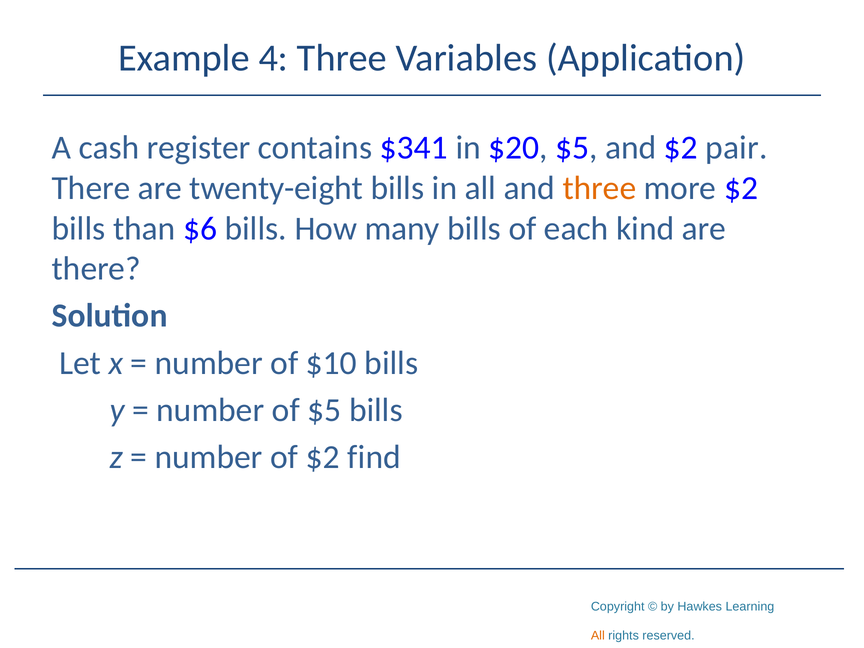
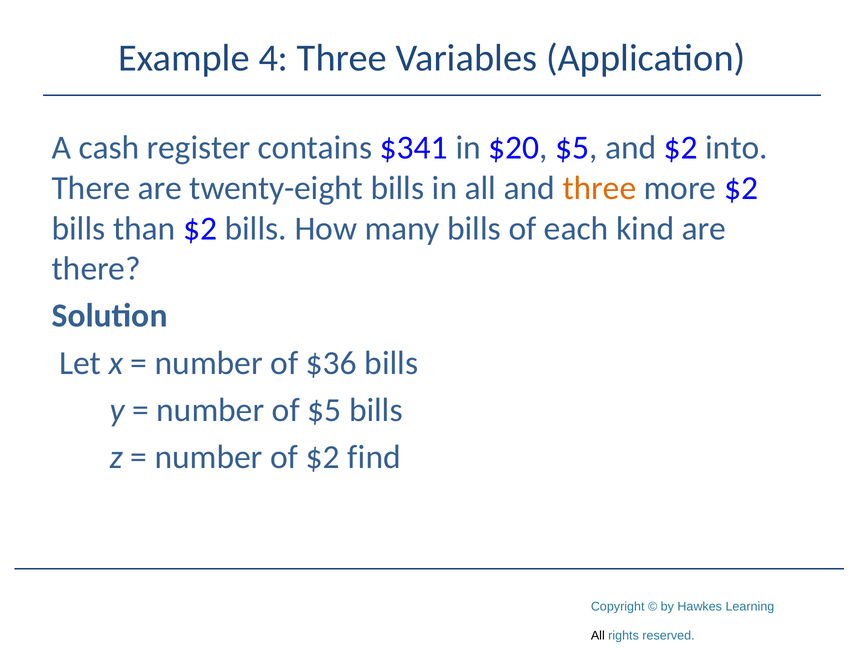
pair: pair -> into
than $6: $6 -> $2
$10: $10 -> $36
All at (598, 636) colour: orange -> black
